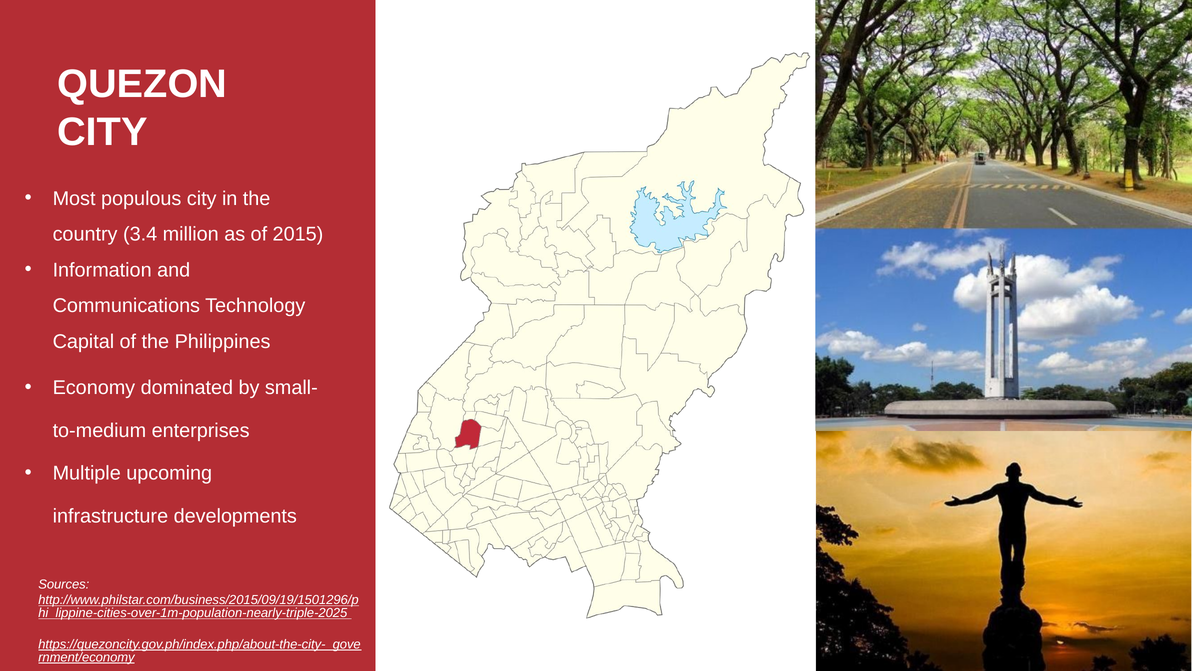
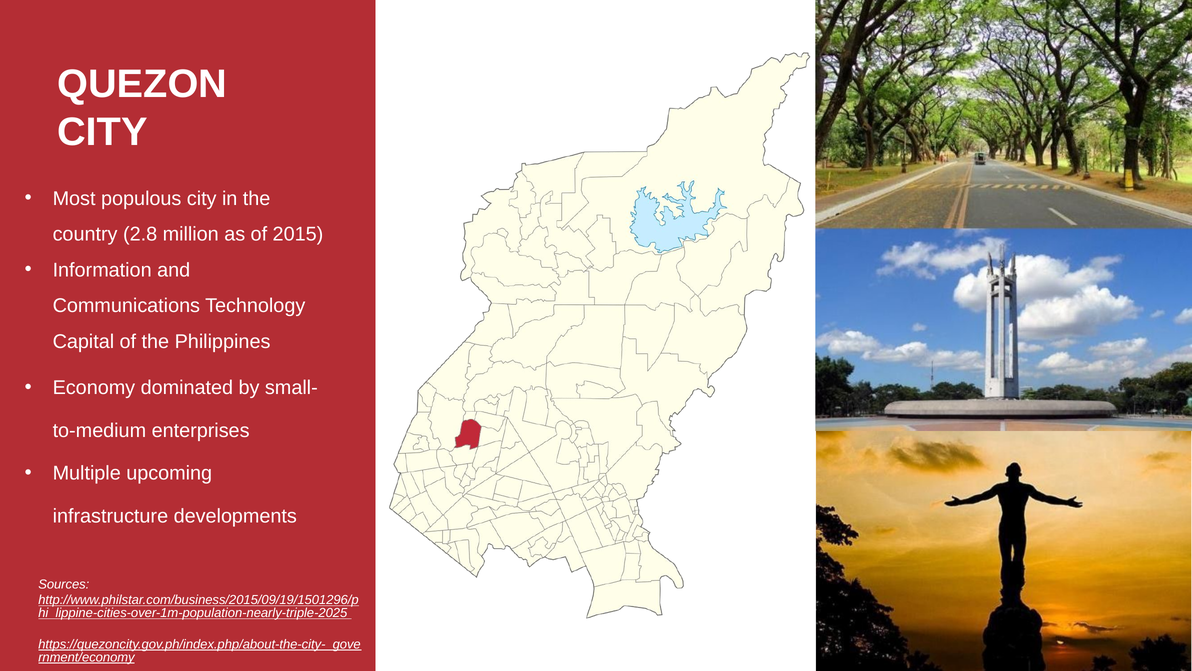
3.4: 3.4 -> 2.8
